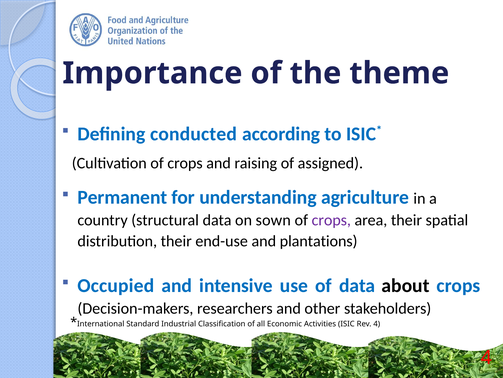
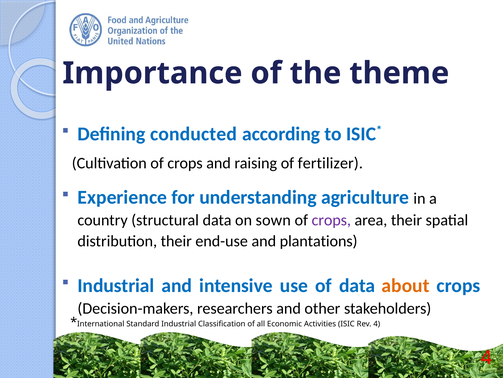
assigned: assigned -> fertilizer
Permanent: Permanent -> Experience
Occupied at (116, 285): Occupied -> Industrial
about colour: black -> orange
